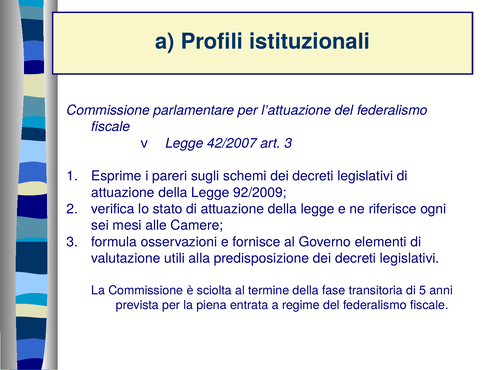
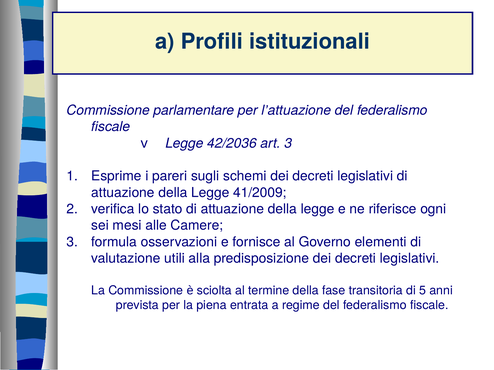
42/2007: 42/2007 -> 42/2036
92/2009: 92/2009 -> 41/2009
